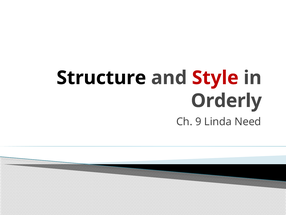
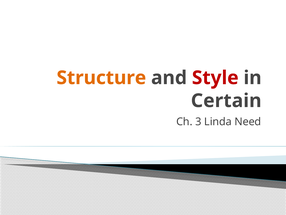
Structure colour: black -> orange
Orderly: Orderly -> Certain
9: 9 -> 3
